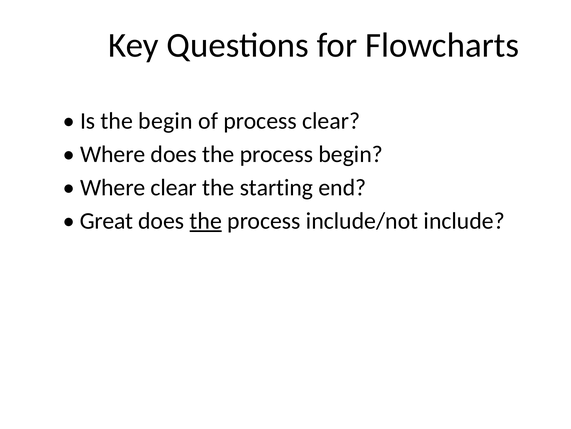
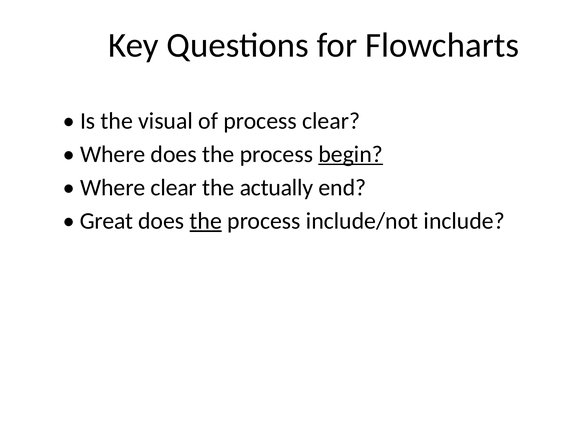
the begin: begin -> visual
begin at (351, 154) underline: none -> present
starting: starting -> actually
